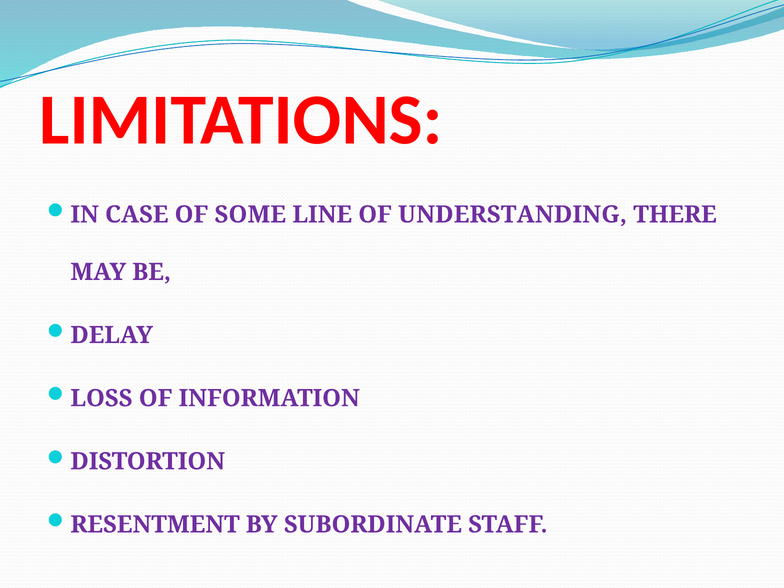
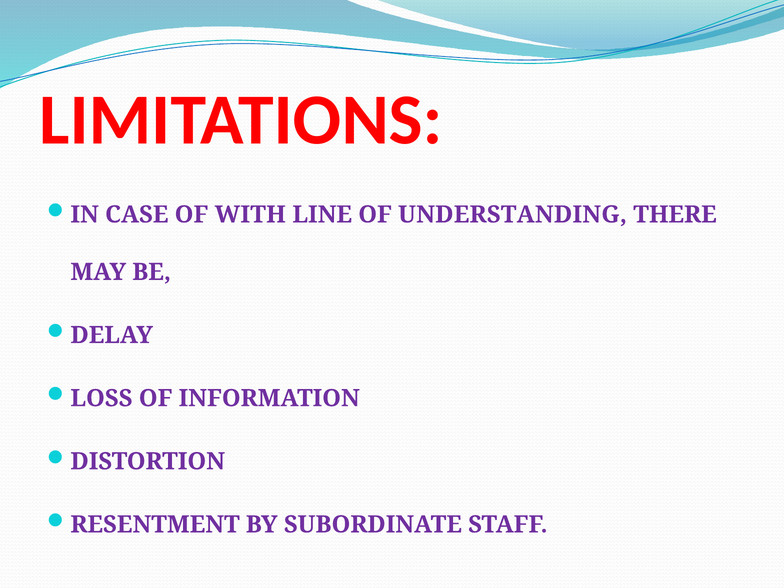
SOME: SOME -> WITH
